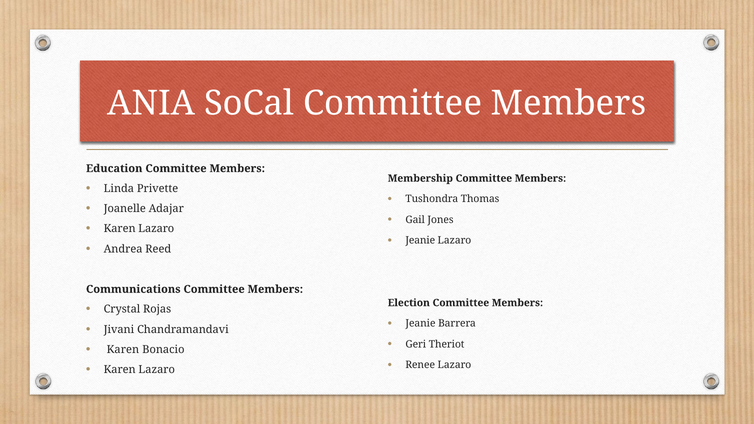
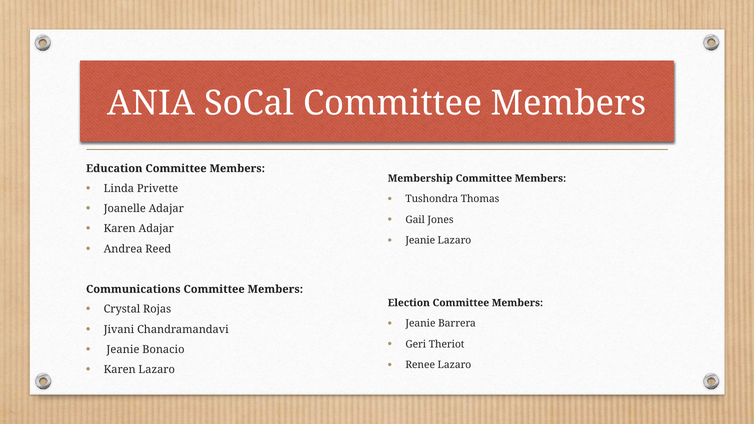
Lazaro at (156, 229): Lazaro -> Adajar
Karen at (123, 350): Karen -> Jeanie
